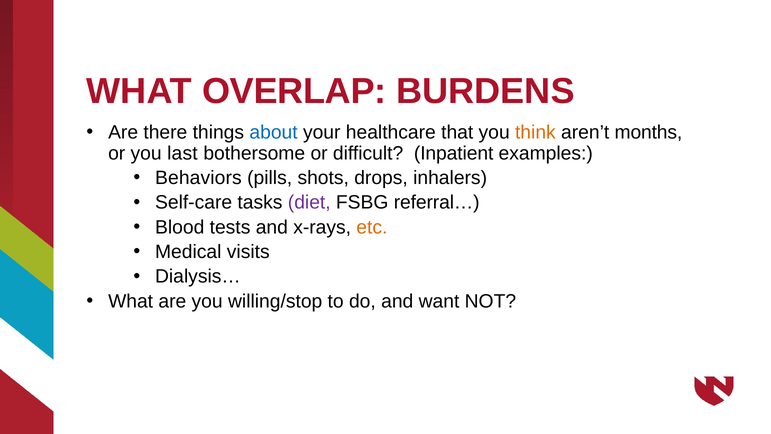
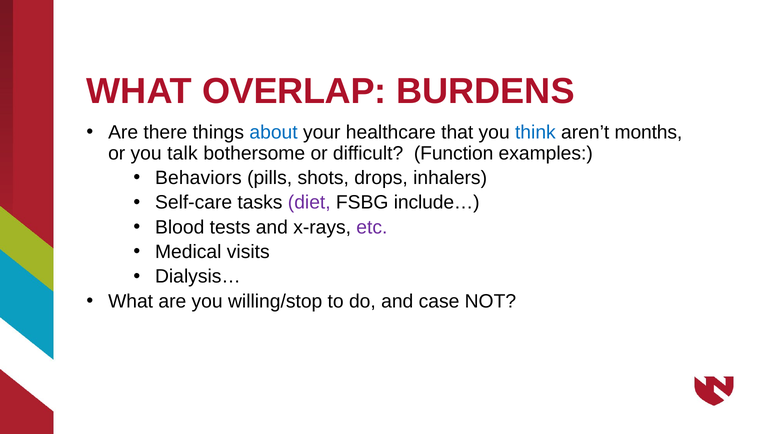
think colour: orange -> blue
last: last -> talk
Inpatient: Inpatient -> Function
referral…: referral… -> include…
etc colour: orange -> purple
want: want -> case
